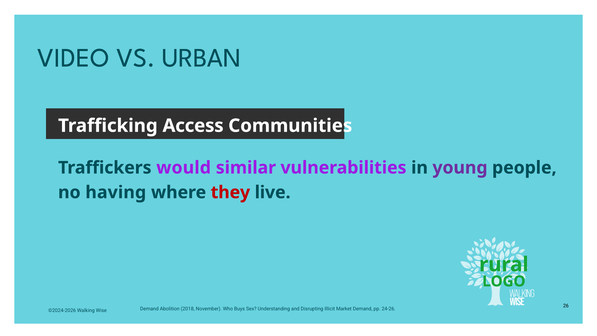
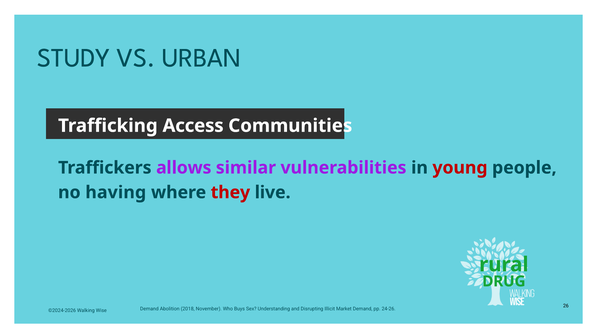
VIDEO: VIDEO -> STUDY
would: would -> allows
young colour: purple -> red
LOGO: LOGO -> DRUG
